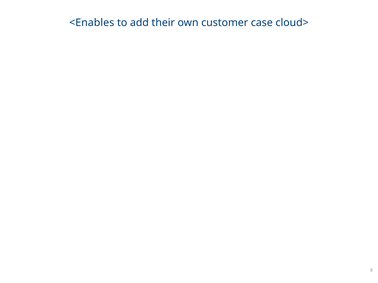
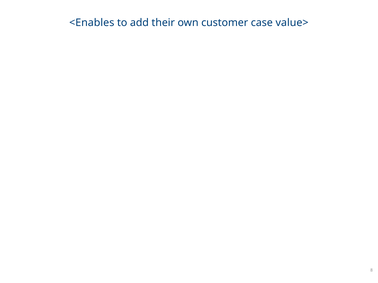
cloud>: cloud> -> value>
